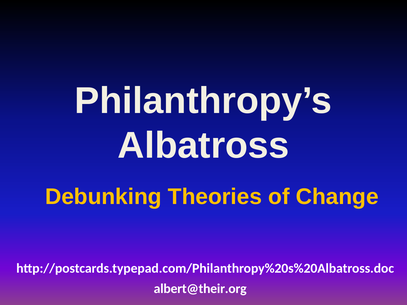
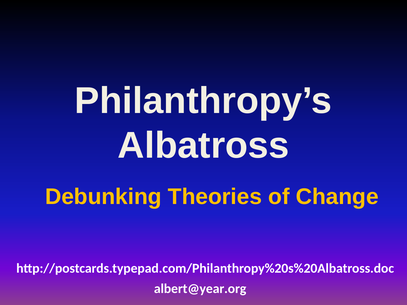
albert@their.org: albert@their.org -> albert@year.org
